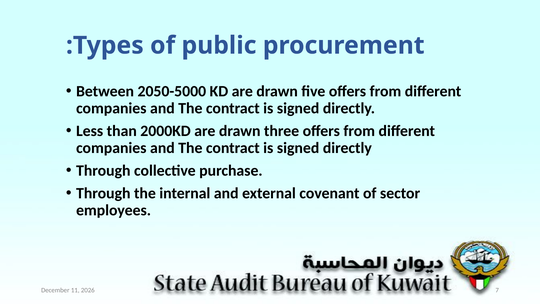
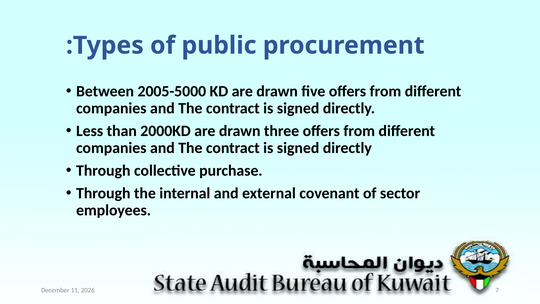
2050-5000: 2050-5000 -> 2005-5000
